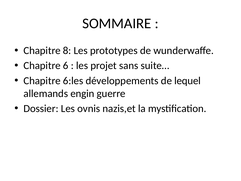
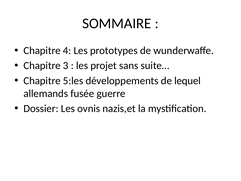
8: 8 -> 4
6: 6 -> 3
6:les: 6:les -> 5:les
engin: engin -> fusée
